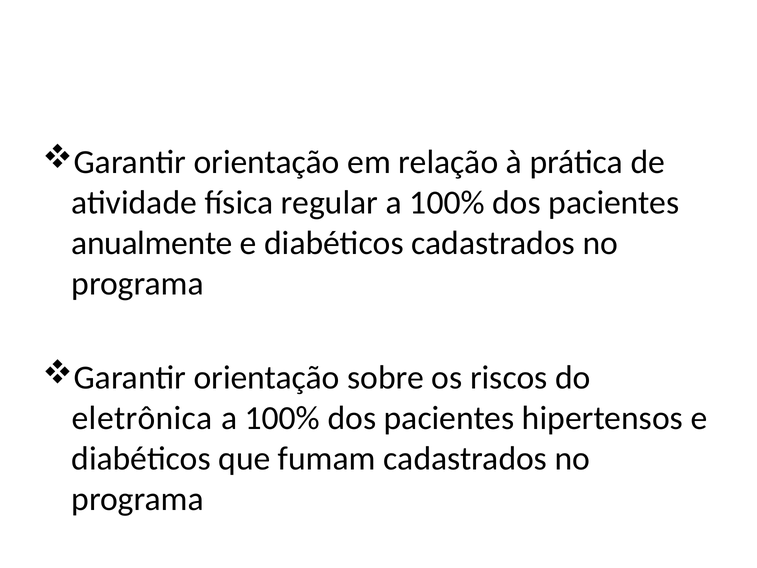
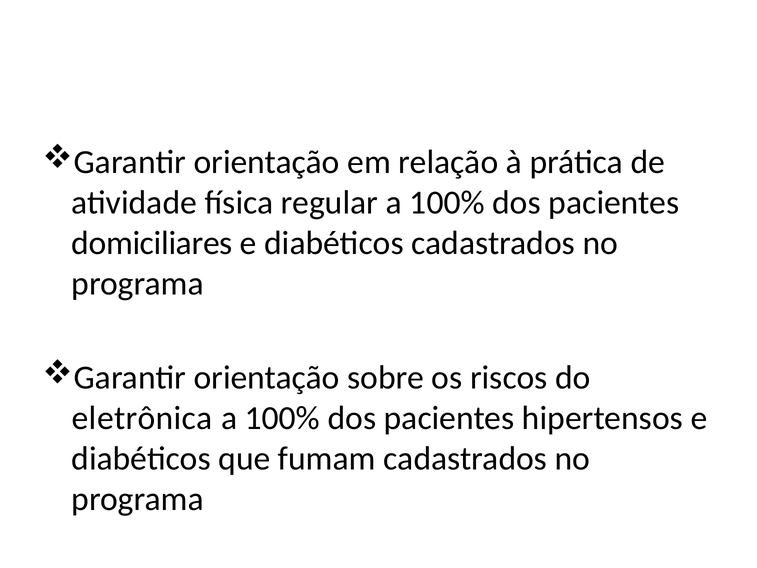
anualmente: anualmente -> domiciliares
